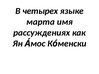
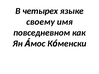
марта: марта -> своему
рассуждениях: рассуждениях -> повседневном
